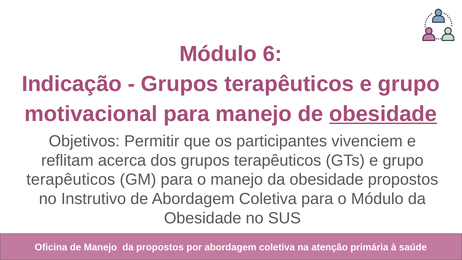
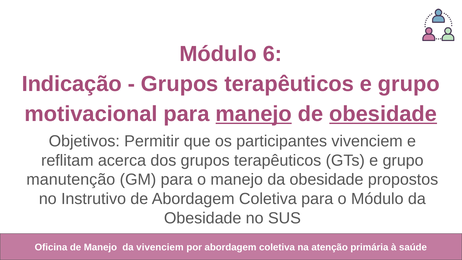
manejo at (254, 114) underline: none -> present
terapêuticos at (71, 180): terapêuticos -> manutenção
da propostos: propostos -> vivenciem
